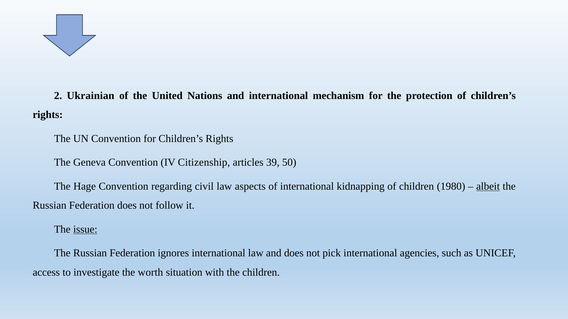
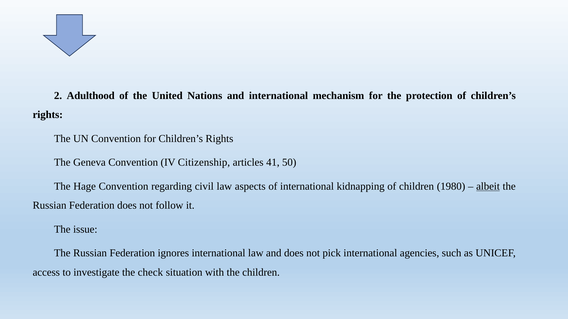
Ukrainian: Ukrainian -> Adulthood
39: 39 -> 41
issue underline: present -> none
worth: worth -> check
